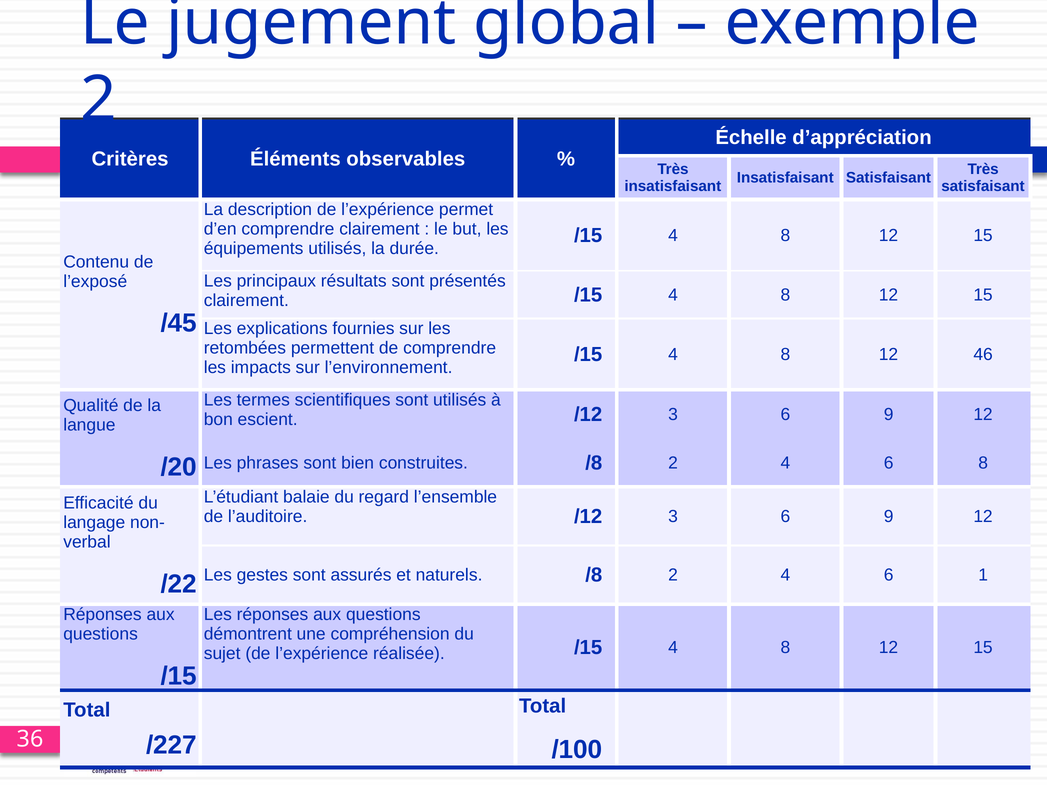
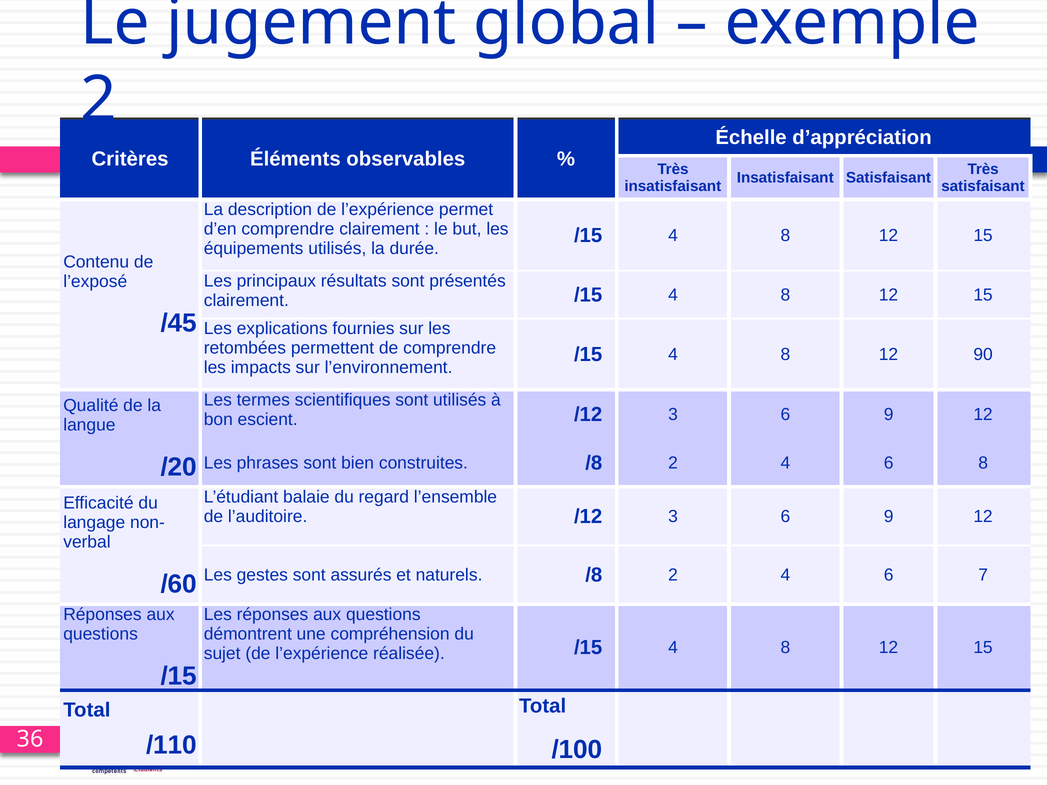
46: 46 -> 90
1: 1 -> 7
/22: /22 -> /60
/227: /227 -> /110
